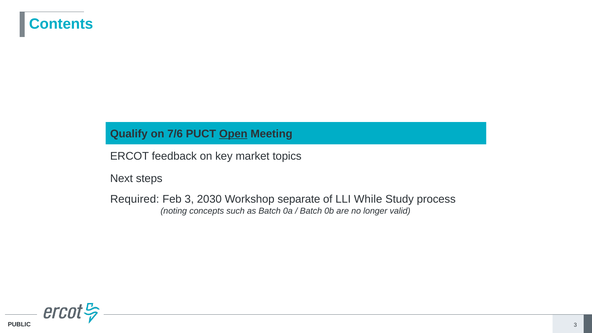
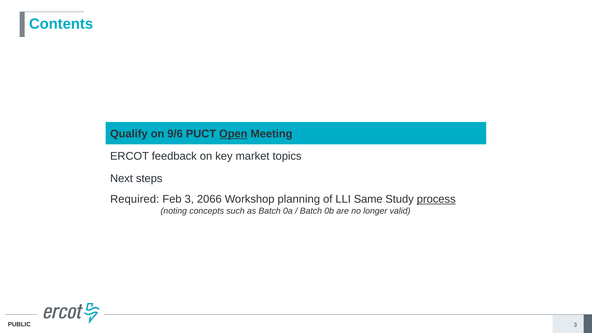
7/6: 7/6 -> 9/6
2030: 2030 -> 2066
separate: separate -> planning
While: While -> Same
process underline: none -> present
